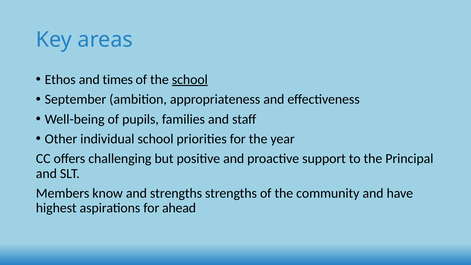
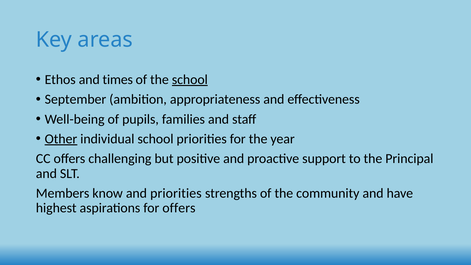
Other underline: none -> present
and strengths: strengths -> priorities
for ahead: ahead -> offers
